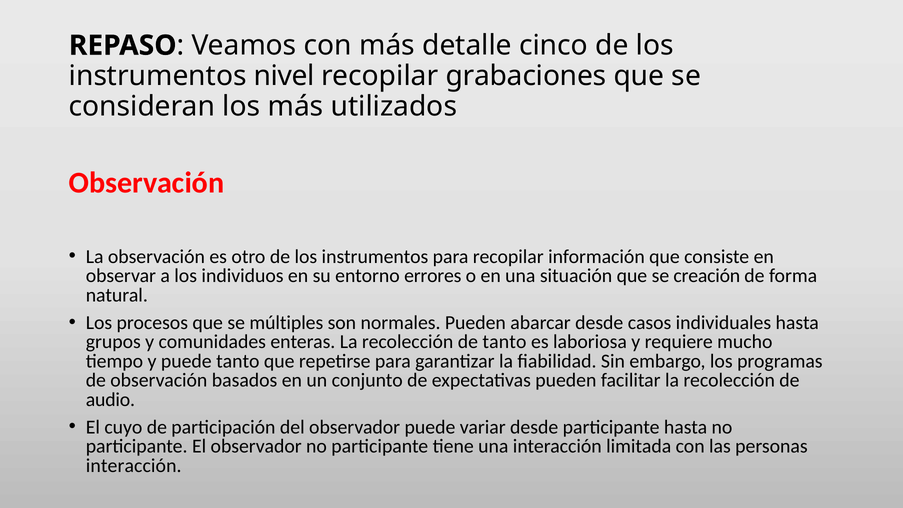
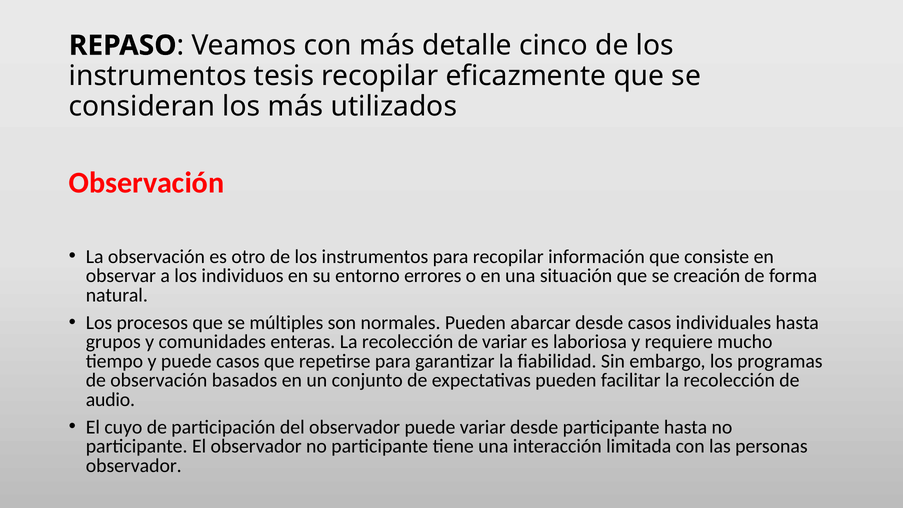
nivel: nivel -> tesis
grabaciones: grabaciones -> eficazmente
de tanto: tanto -> variar
puede tanto: tanto -> casos
interacción at (134, 466): interacción -> observador
